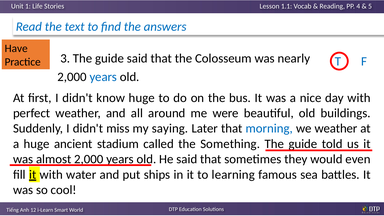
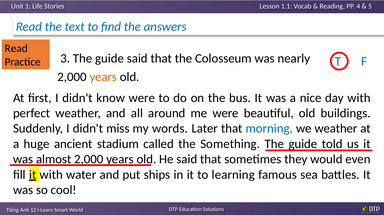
Have at (16, 48): Have -> Read
years at (103, 77) colour: blue -> orange
know huge: huge -> were
saying: saying -> words
